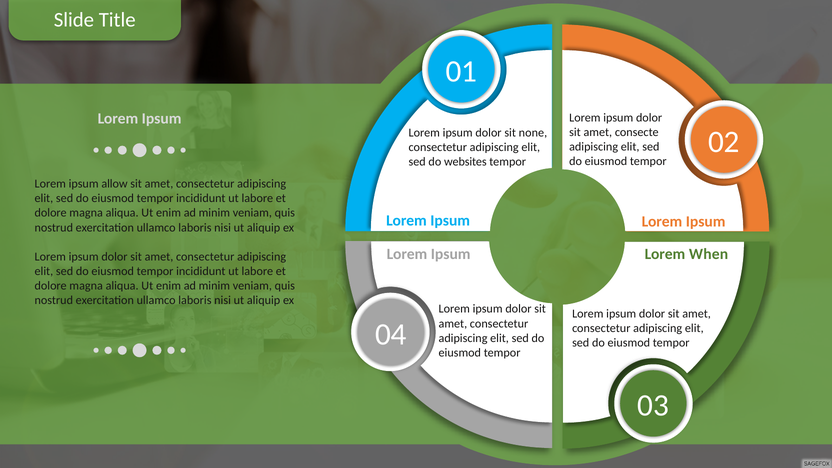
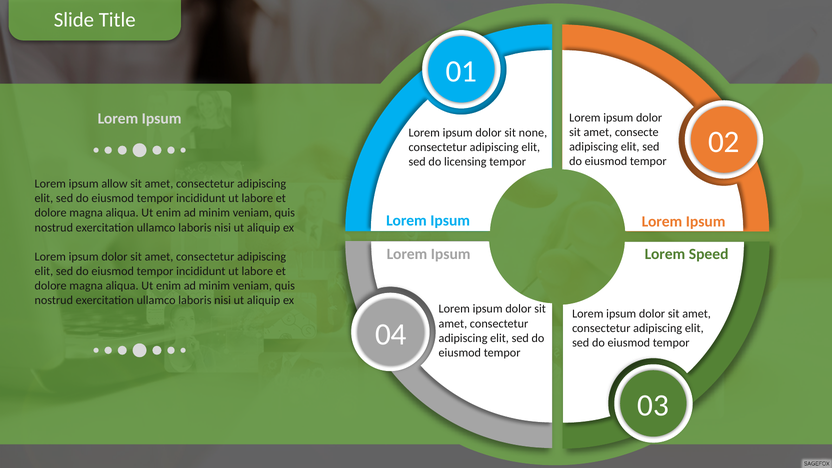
websites: websites -> licensing
When: When -> Speed
